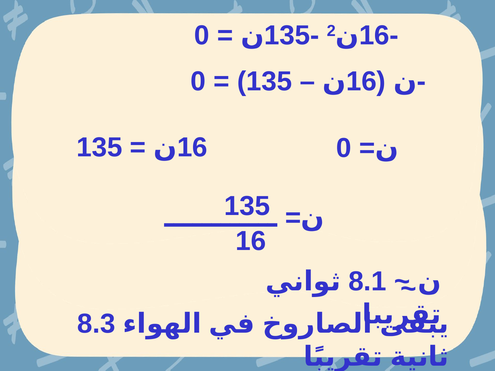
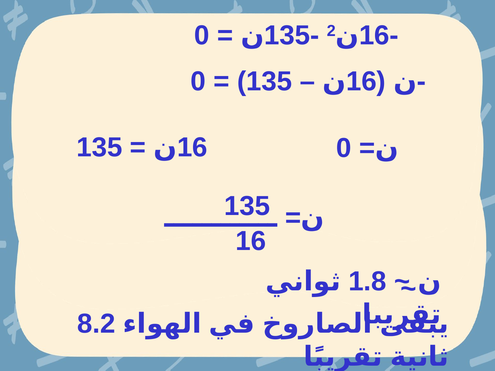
8.1: 8.1 -> 1.8
8.3: 8.3 -> 8.2
